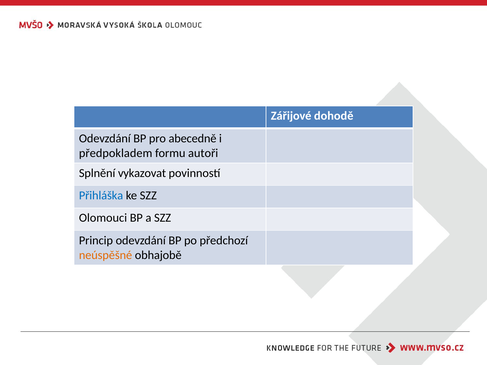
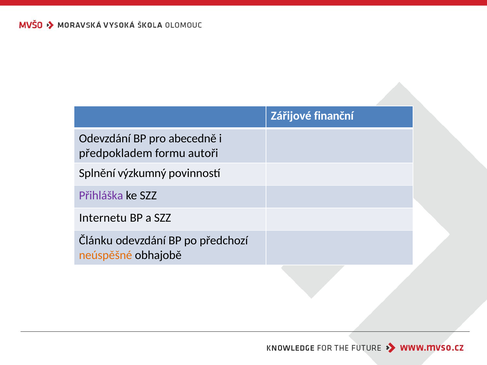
dohodě: dohodě -> finanční
vykazovat: vykazovat -> výzkumný
Přihláška colour: blue -> purple
Olomouci: Olomouci -> Internetu
Princip: Princip -> Článku
